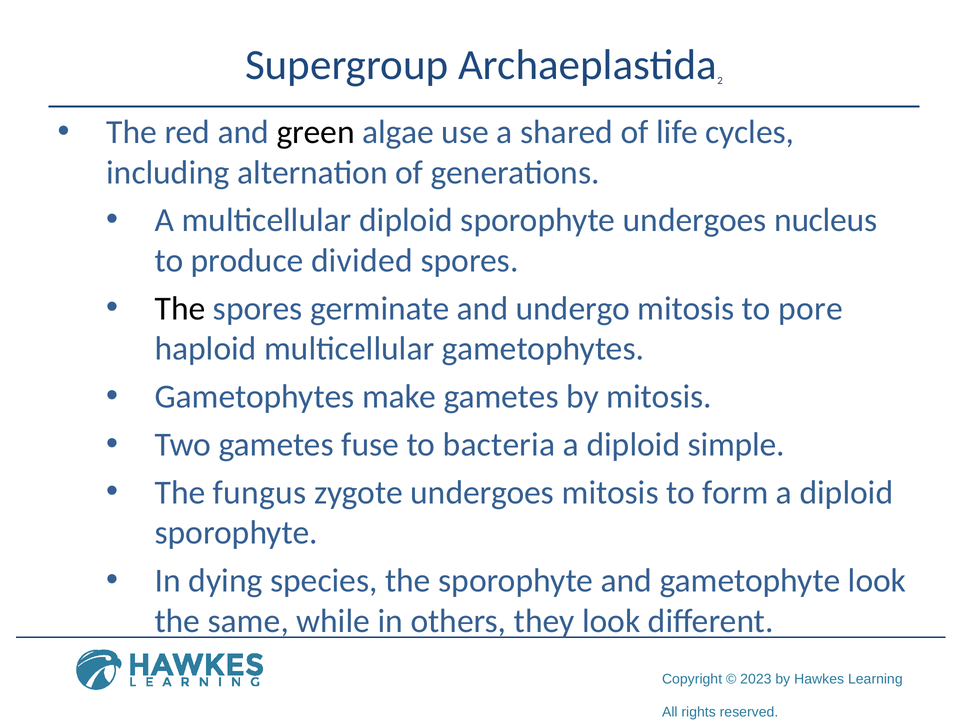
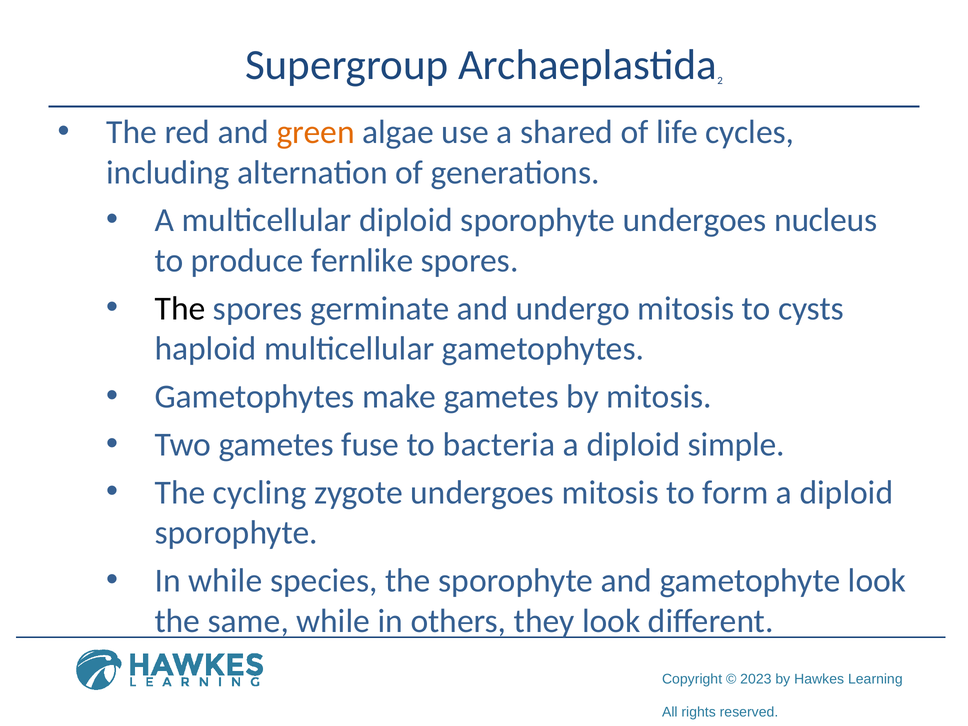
green colour: black -> orange
divided: divided -> fernlike
pore: pore -> cysts
fungus: fungus -> cycling
In dying: dying -> while
